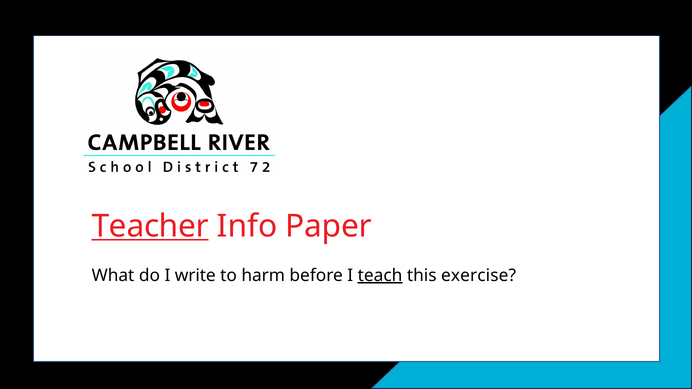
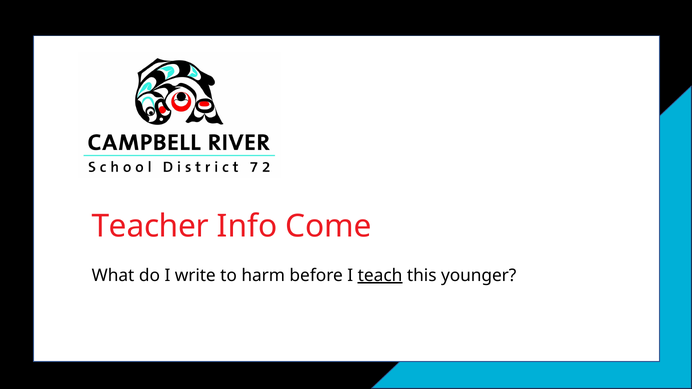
Teacher underline: present -> none
Paper: Paper -> Come
exercise: exercise -> younger
